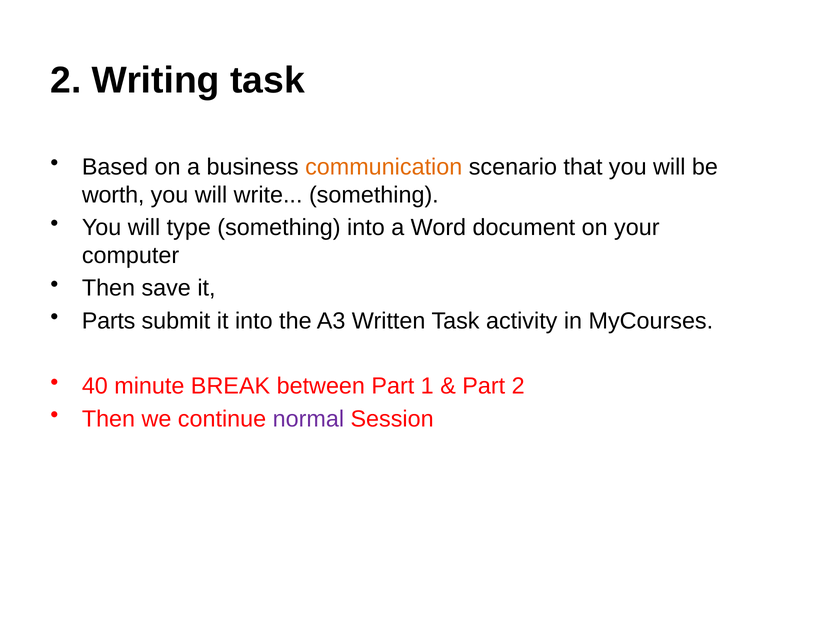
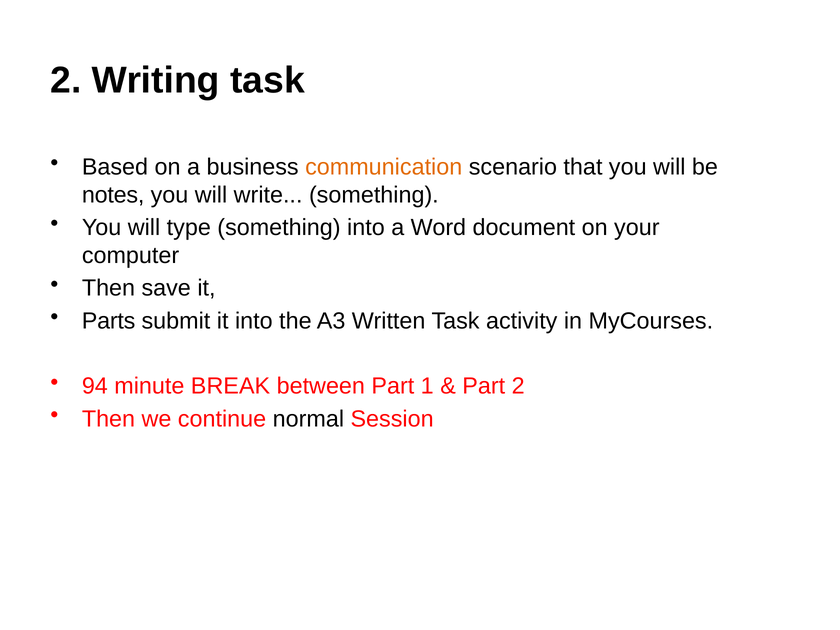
worth: worth -> notes
40: 40 -> 94
normal colour: purple -> black
